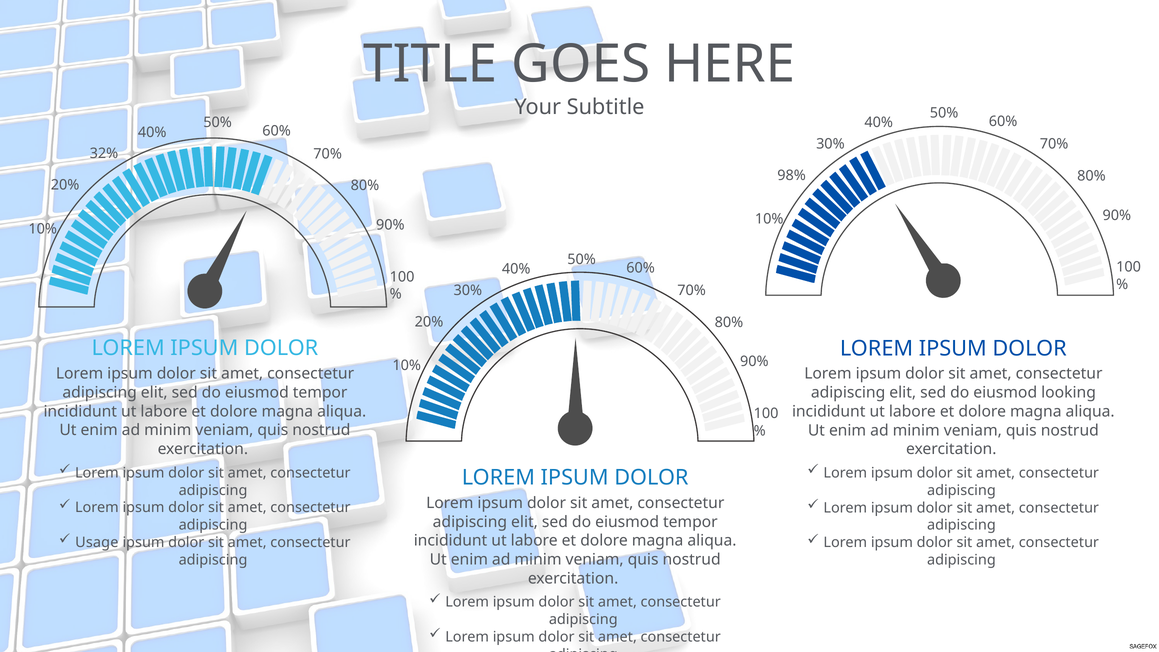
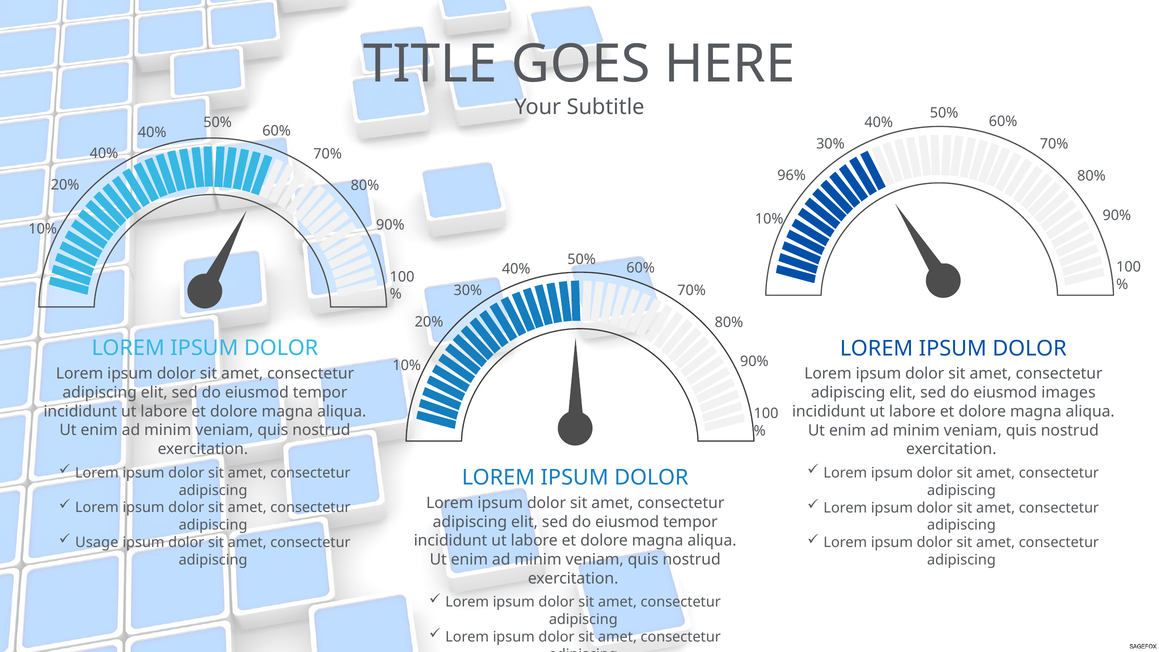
32% at (104, 154): 32% -> 40%
98%: 98% -> 96%
looking: looking -> images
